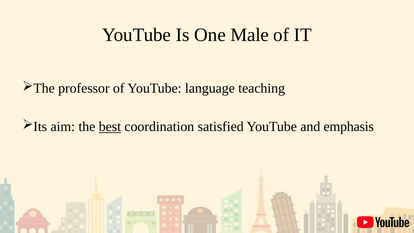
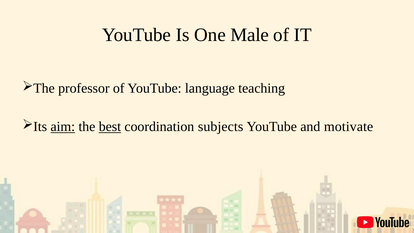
aim underline: none -> present
satisfied: satisfied -> subjects
emphasis: emphasis -> motivate
